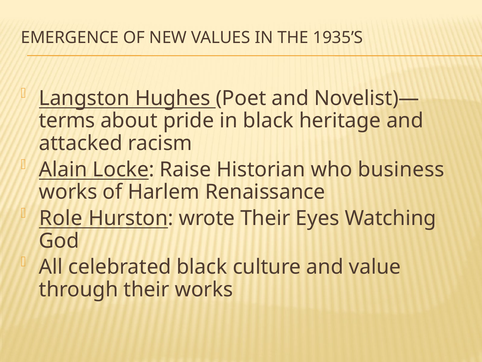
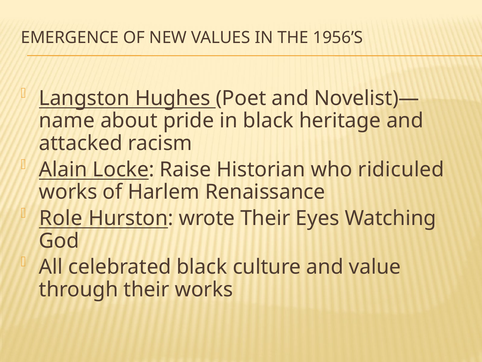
1935’S: 1935’S -> 1956’S
terms: terms -> name
business: business -> ridiculed
